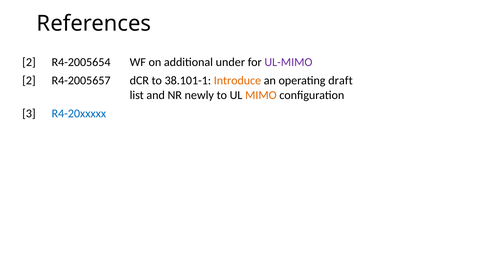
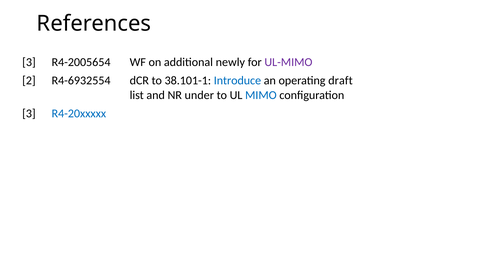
2 at (29, 62): 2 -> 3
under: under -> newly
R4-2005657: R4-2005657 -> R4-6932554
Introduce colour: orange -> blue
newly: newly -> under
MIMO colour: orange -> blue
